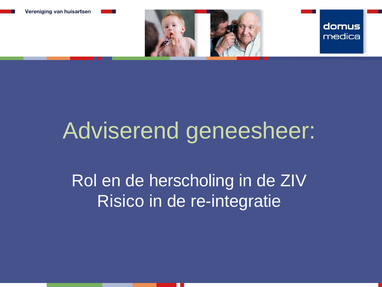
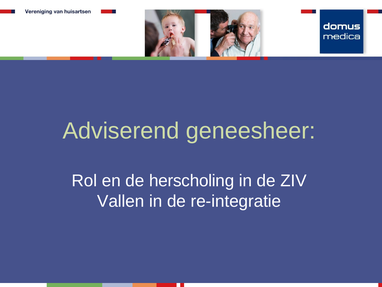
Risico: Risico -> Vallen
